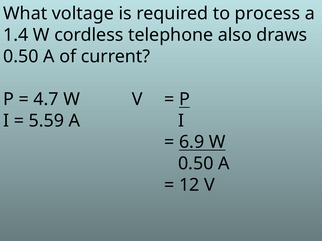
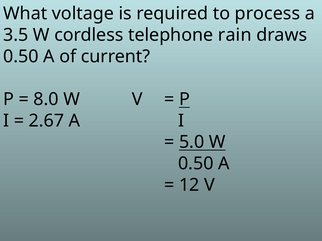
1.4: 1.4 -> 3.5
also: also -> rain
4.7: 4.7 -> 8.0
5.59: 5.59 -> 2.67
6.9: 6.9 -> 5.0
